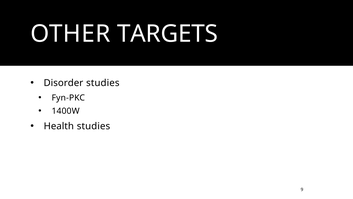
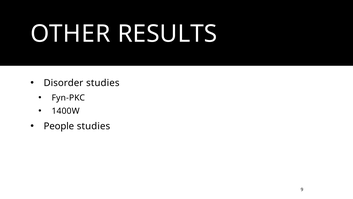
TARGETS: TARGETS -> RESULTS
Health: Health -> People
